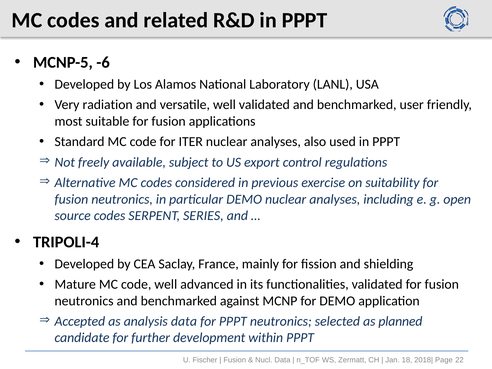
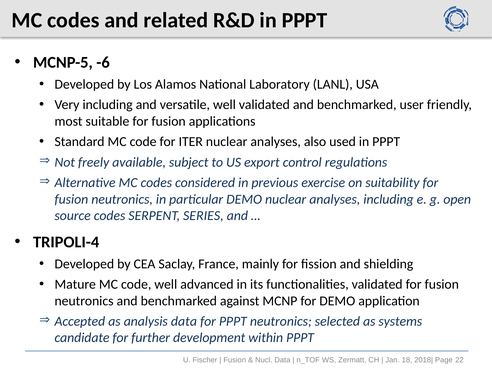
Very radiation: radiation -> including
planned: planned -> systems
